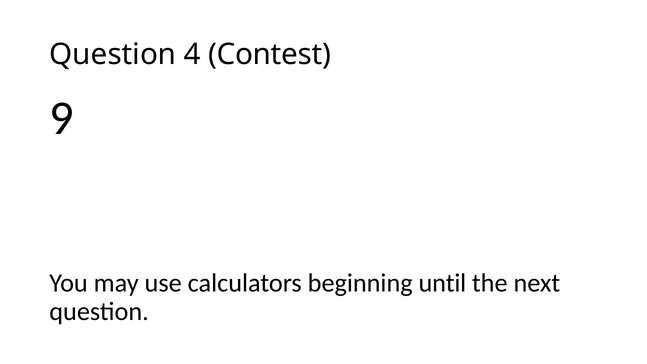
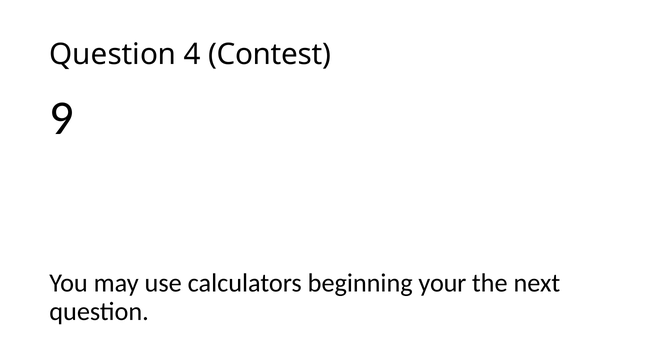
until: until -> your
